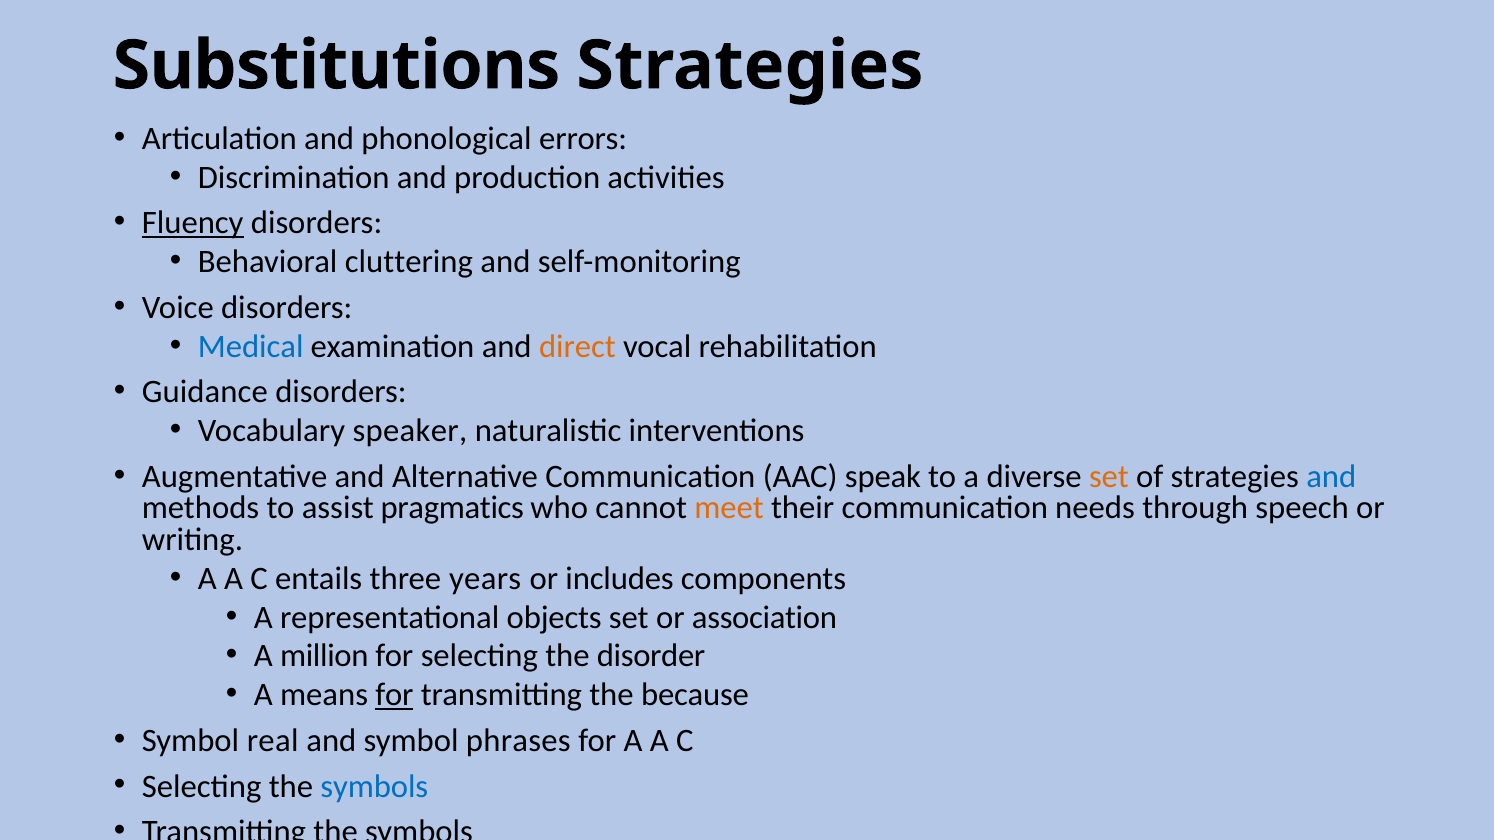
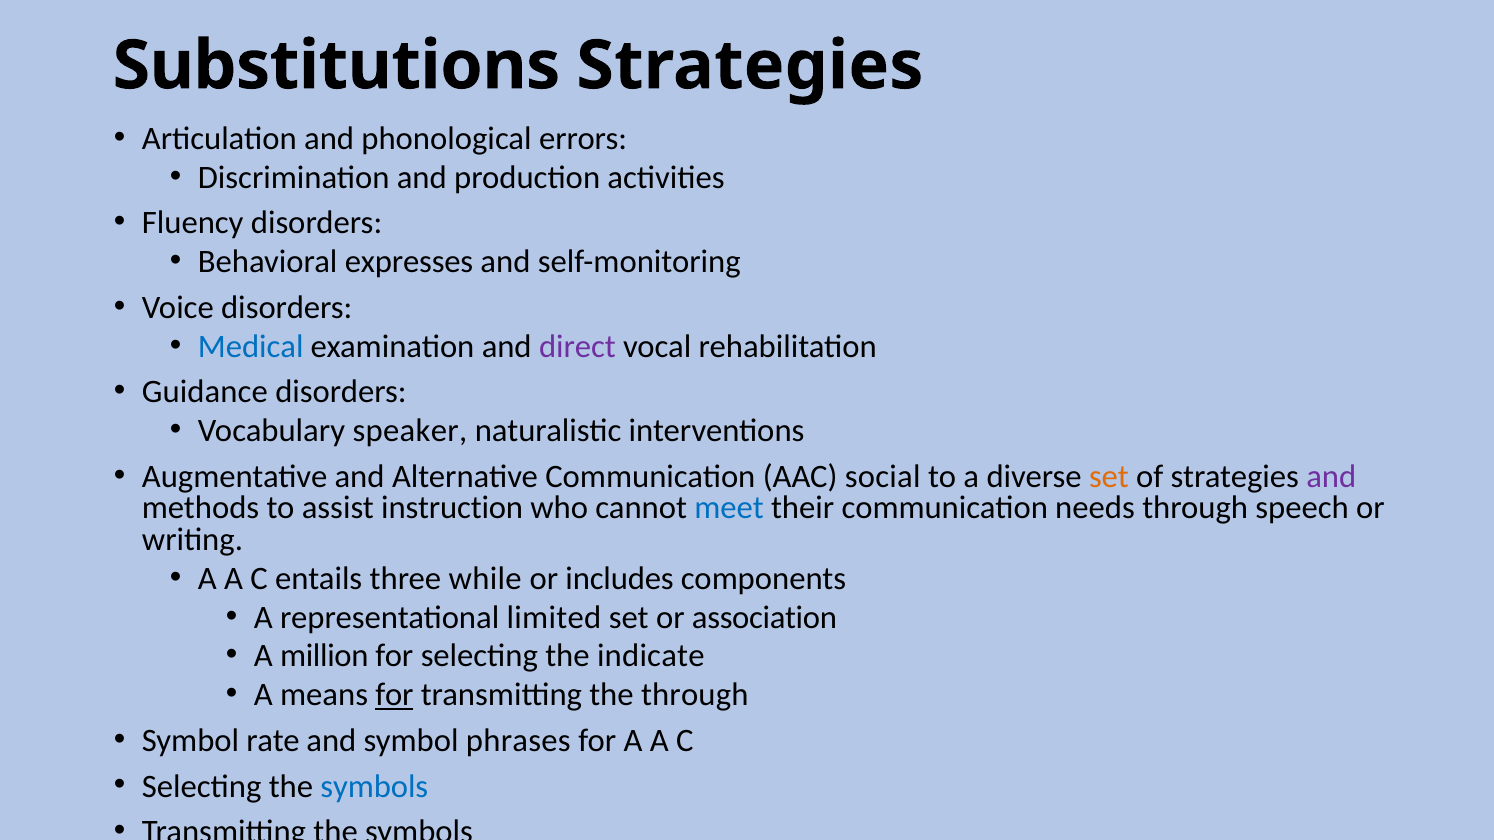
Fluency underline: present -> none
cluttering: cluttering -> expresses
direct colour: orange -> purple
speak: speak -> social
and at (1331, 477) colour: blue -> purple
pragmatics: pragmatics -> instruction
meet colour: orange -> blue
years: years -> while
objects: objects -> limited
disorder: disorder -> indicate
the because: because -> through
real: real -> rate
